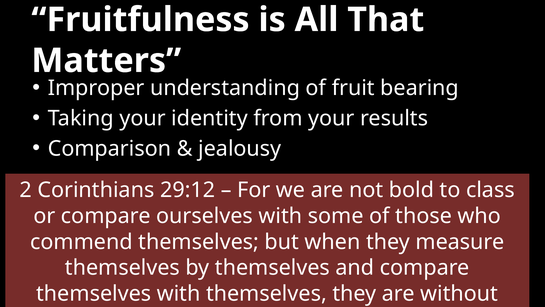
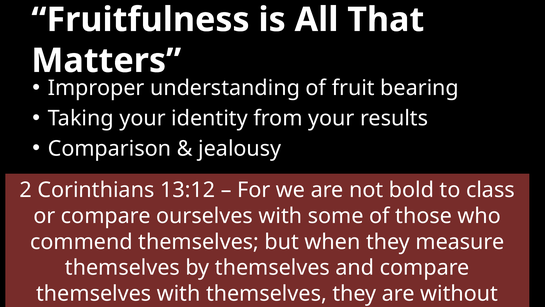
29:12: 29:12 -> 13:12
